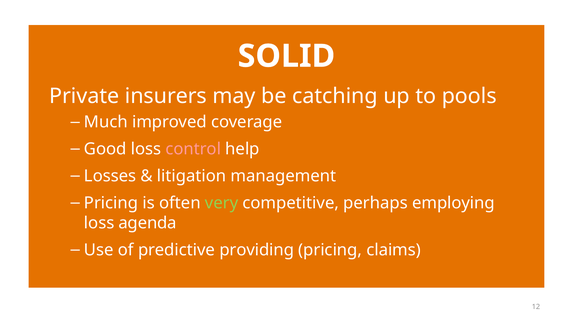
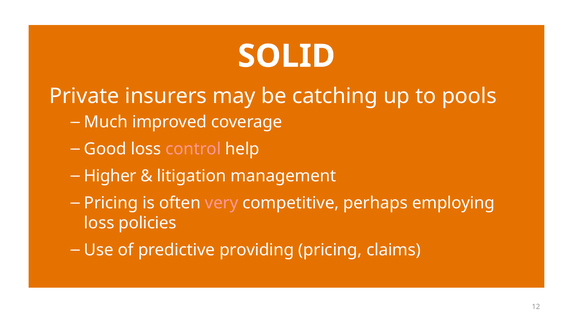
Losses: Losses -> Higher
very colour: light green -> pink
agenda: agenda -> policies
